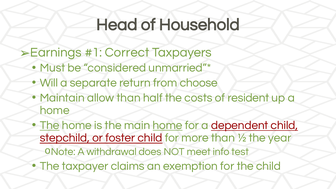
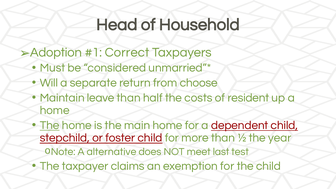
Earnings: Earnings -> Adoption
allow: allow -> leave
home at (168, 125) underline: present -> none
withdrawal: withdrawal -> alternative
info: info -> last
